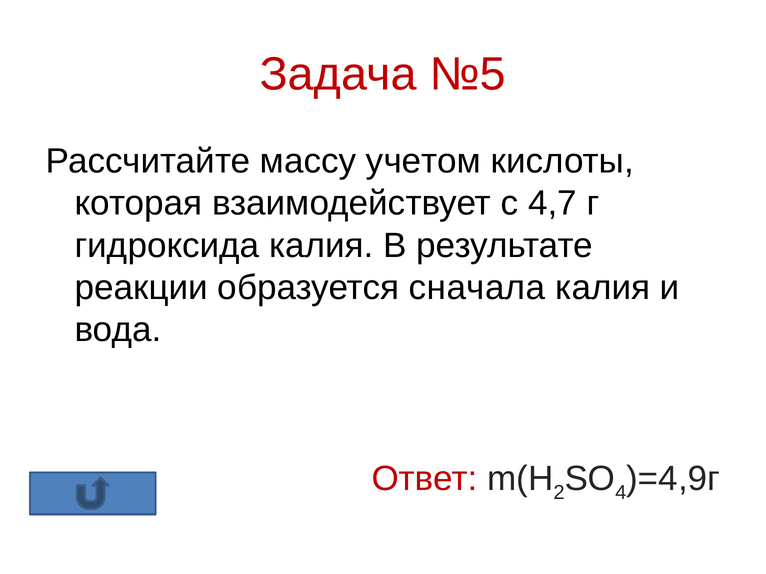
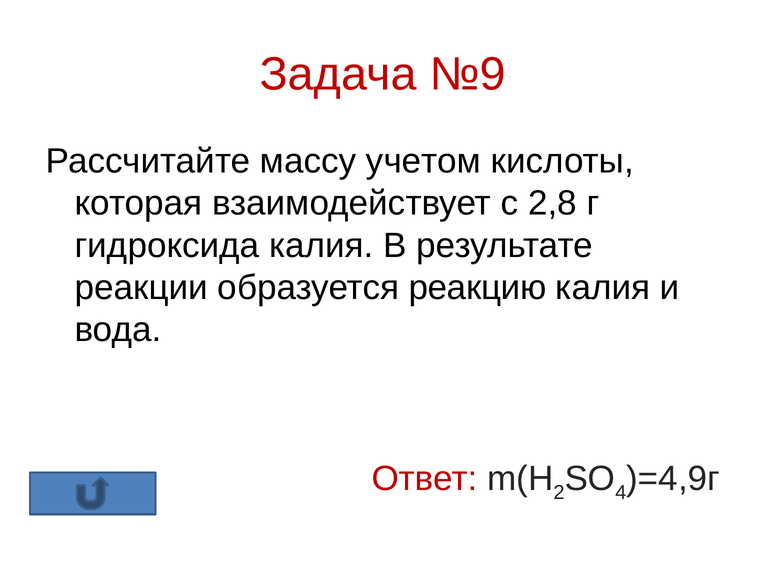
№5: №5 -> №9
4,7: 4,7 -> 2,8
сначала: сначала -> реакцию
